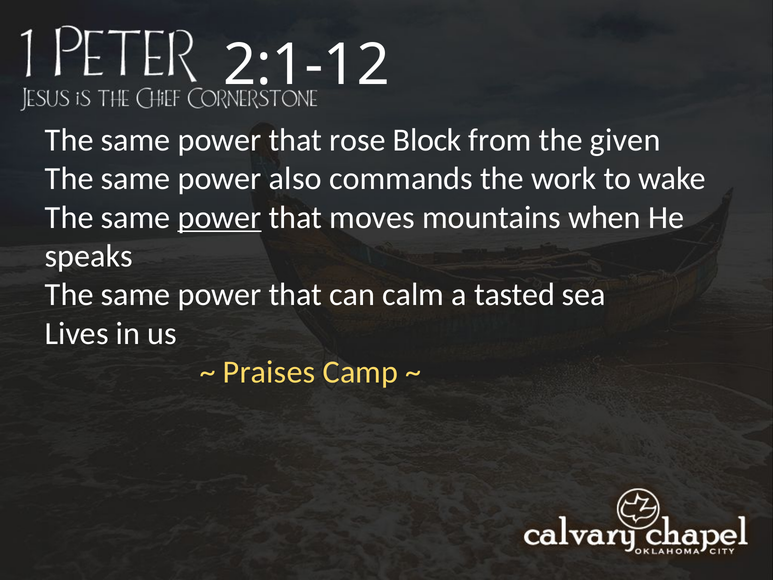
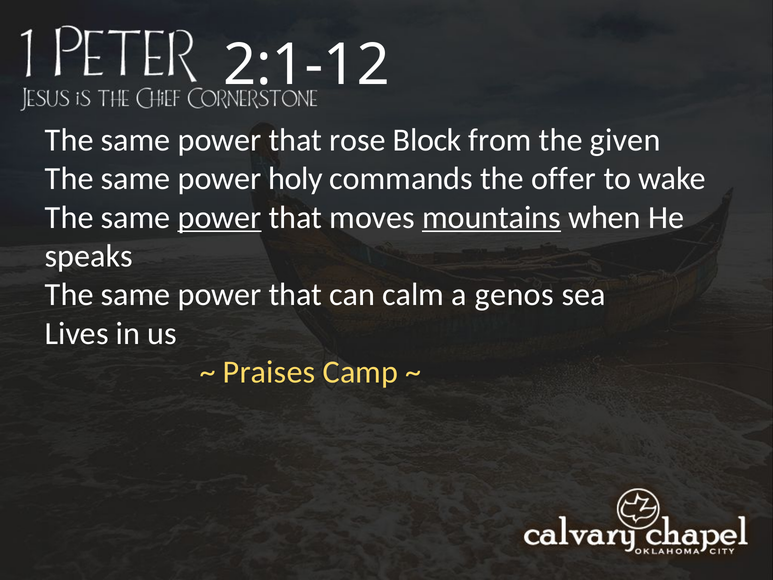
also: also -> holy
work: work -> offer
mountains underline: none -> present
tasted: tasted -> genos
